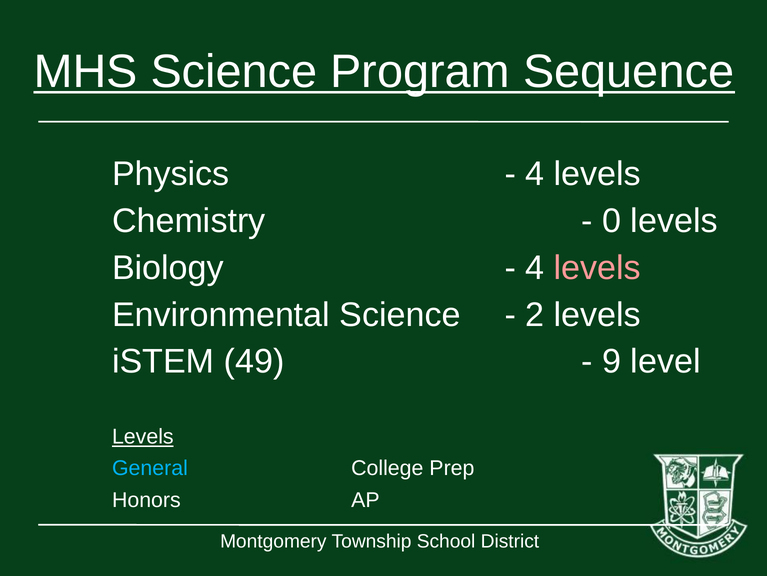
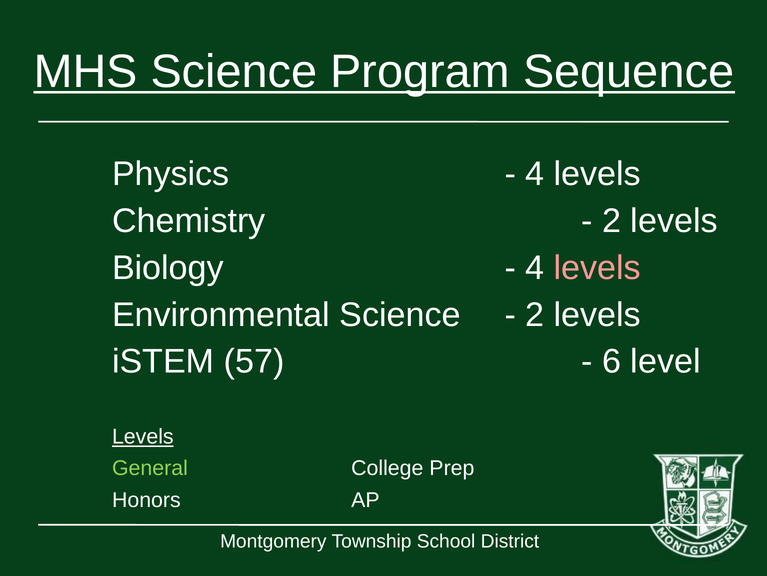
0 at (612, 221): 0 -> 2
49: 49 -> 57
9: 9 -> 6
General colour: light blue -> light green
